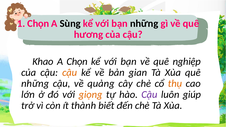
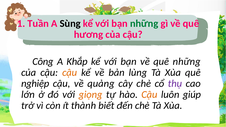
1 Chọn: Chọn -> Tuần
những at (144, 23) colour: black -> green
Khao: Khao -> Công
A Chọn: Chọn -> Khắp
quê nghiệp: nghiệp -> những
gian: gian -> lùng
những at (35, 84): những -> nghiệp
thụ colour: orange -> purple
Cậu at (149, 95) colour: purple -> orange
